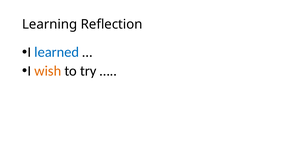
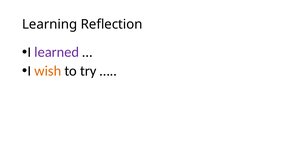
learned colour: blue -> purple
